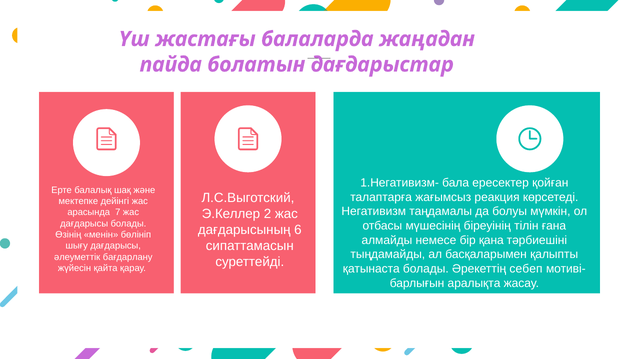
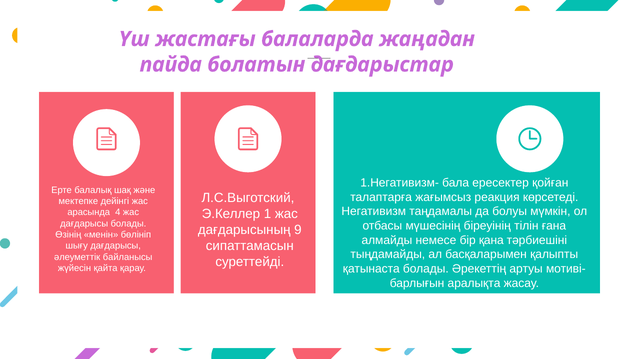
2: 2 -> 1
7: 7 -> 4
6: 6 -> 9
бағдарлану: бағдарлану -> байланысы
себеп: себеп -> артуы
